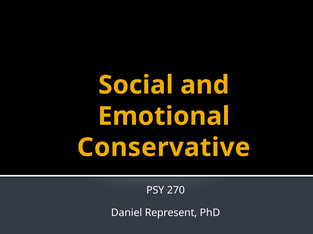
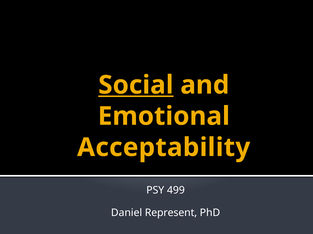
Social underline: none -> present
Conservative: Conservative -> Acceptability
270: 270 -> 499
